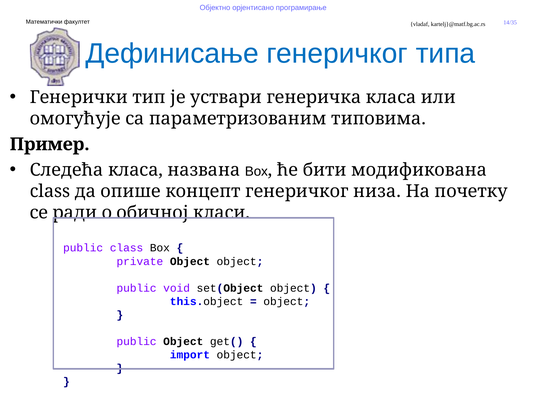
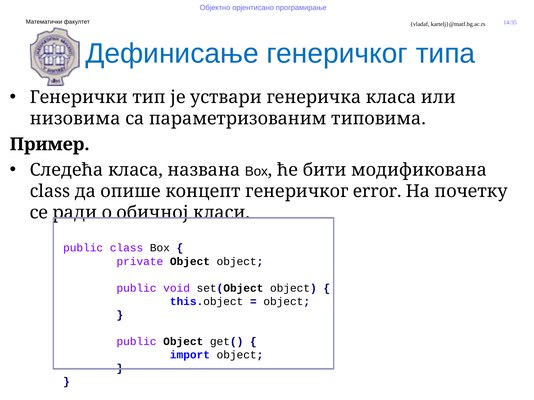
омогућује: омогућује -> низовима
низа: низа -> error
